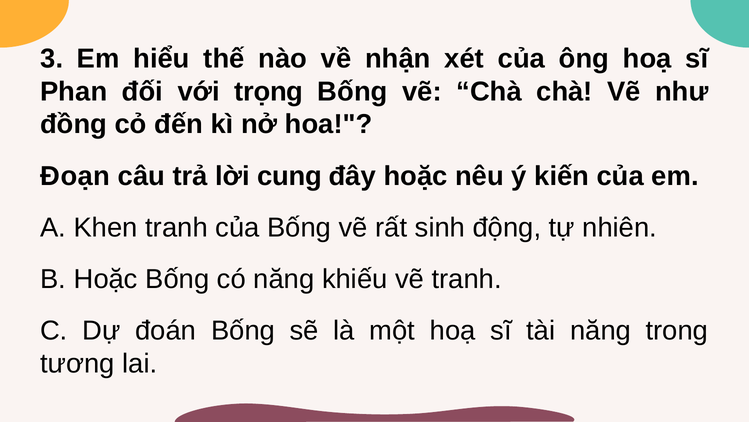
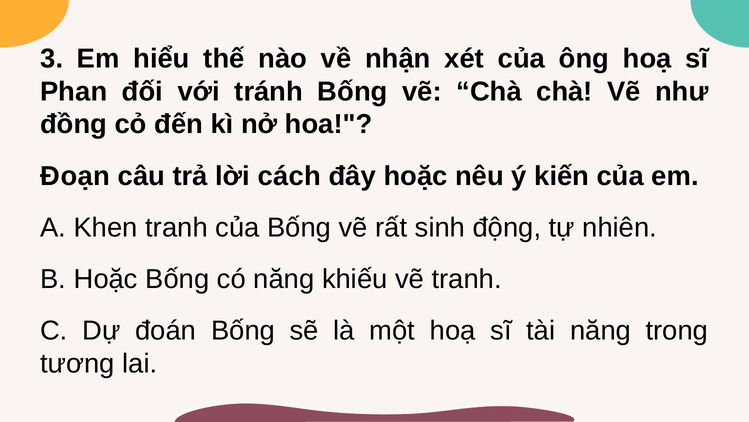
trọng: trọng -> tránh
cung: cung -> cách
